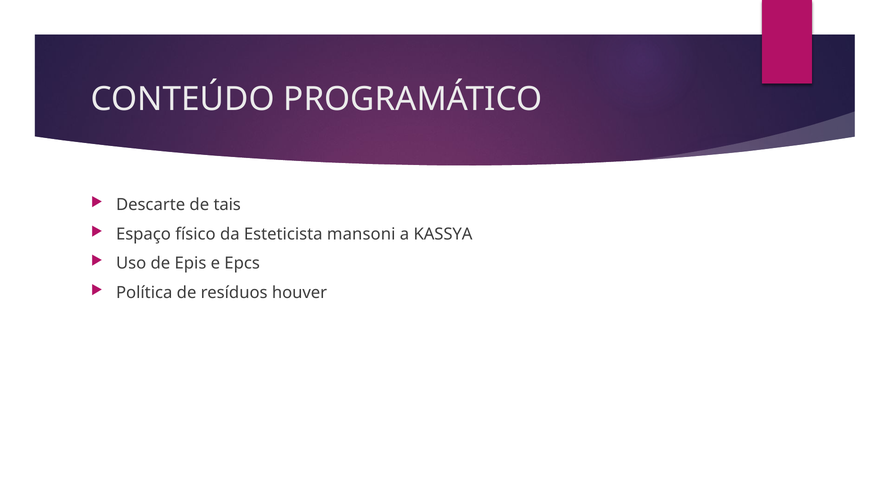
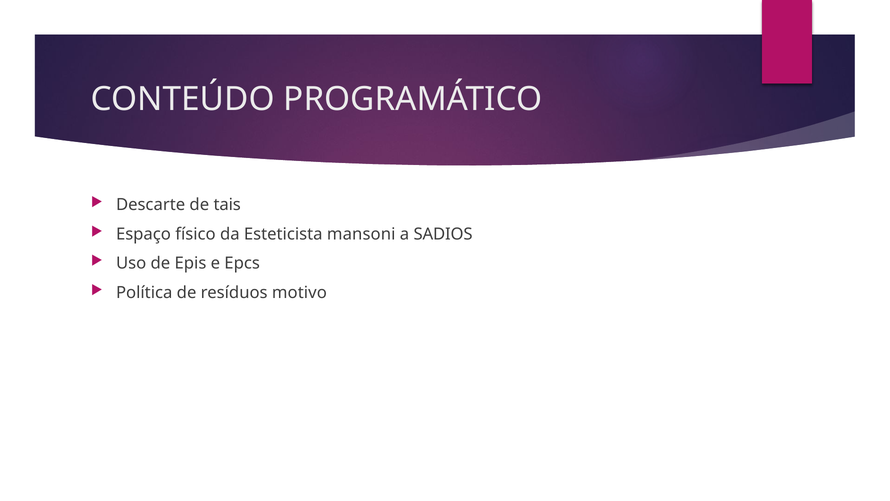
KASSYA: KASSYA -> SADIOS
houver: houver -> motivo
